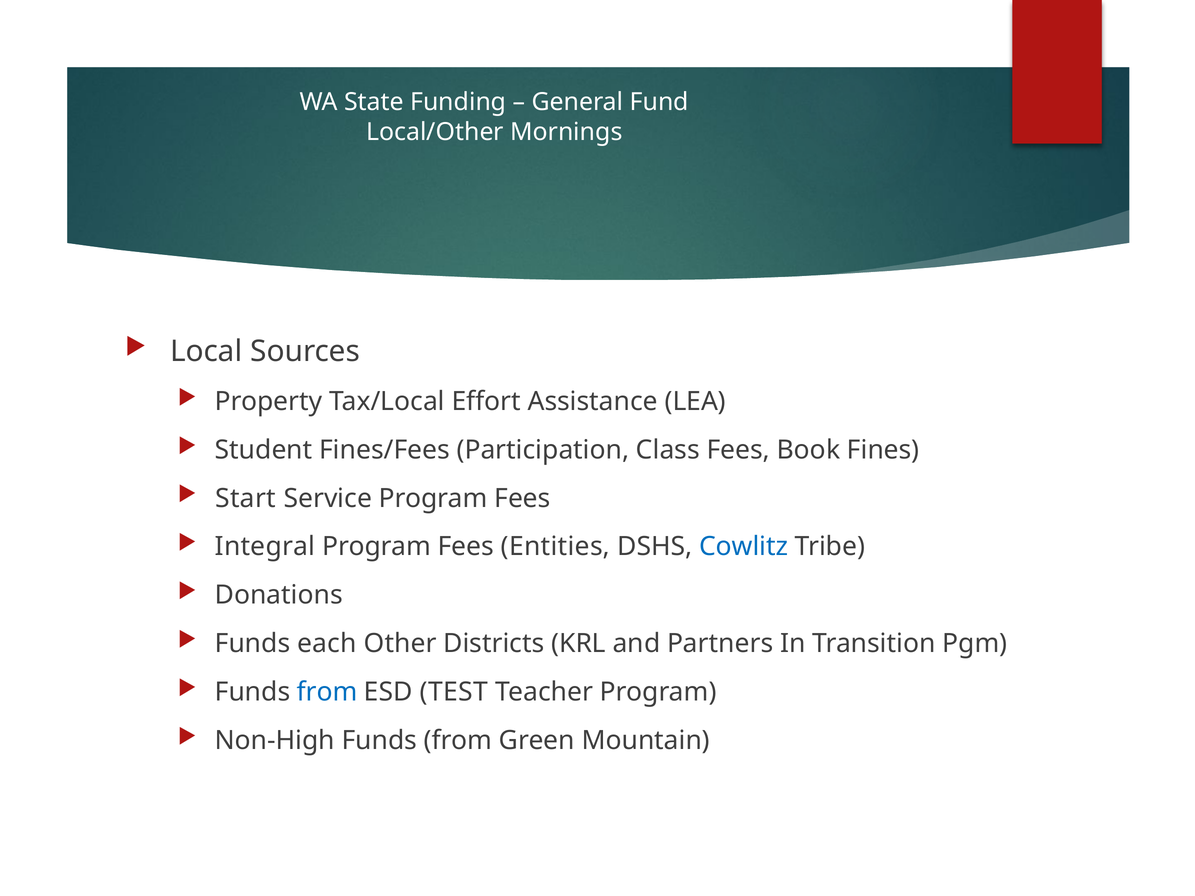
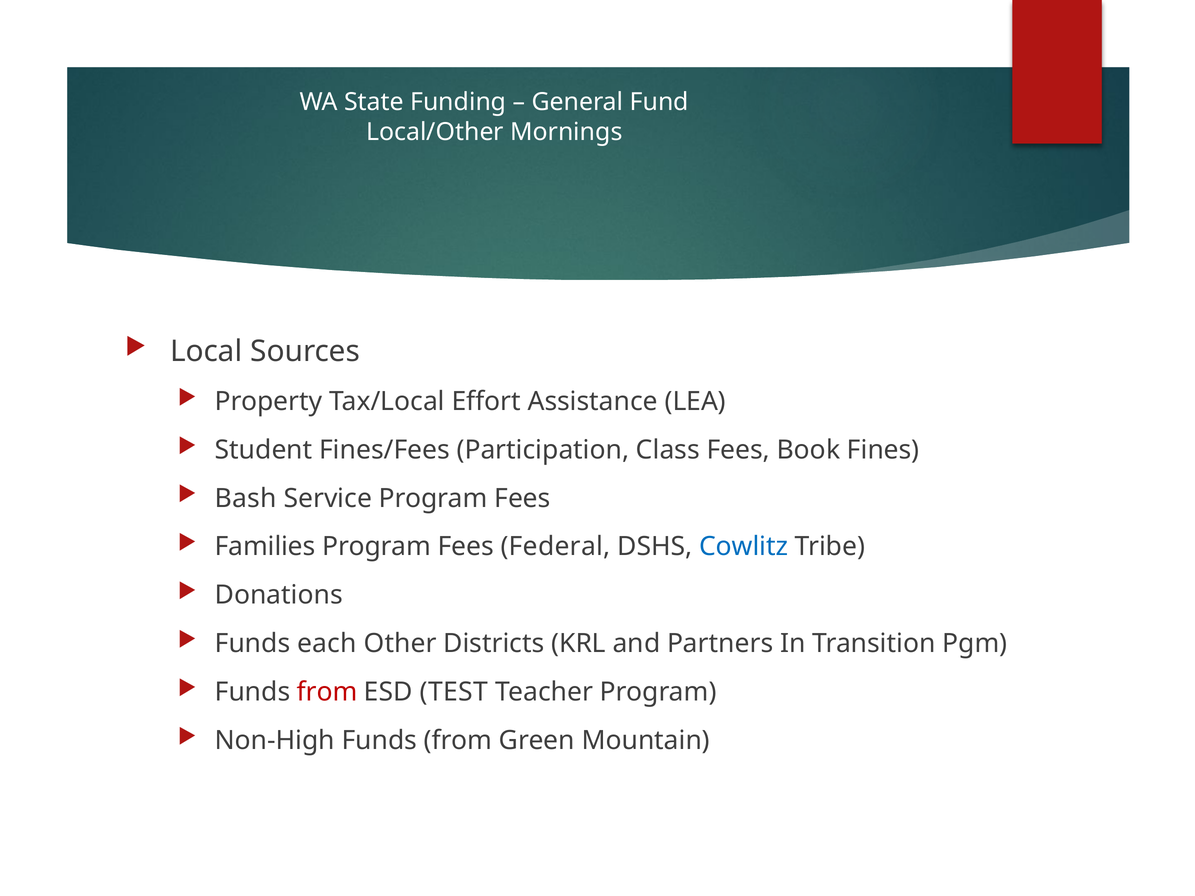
Start: Start -> Bash
Integral: Integral -> Families
Entities: Entities -> Federal
from at (327, 692) colour: blue -> red
